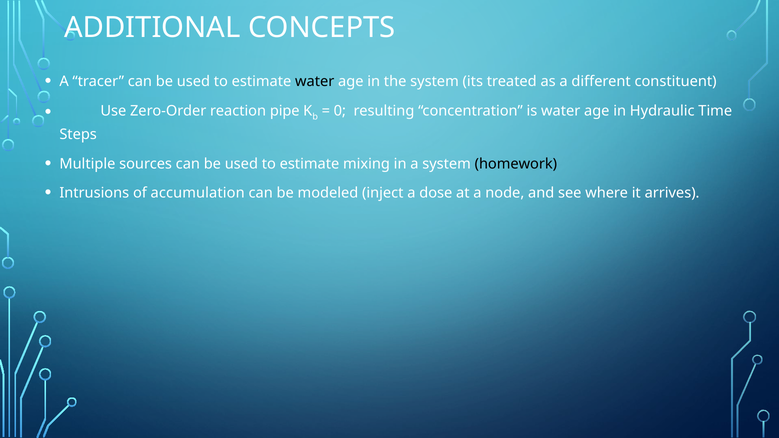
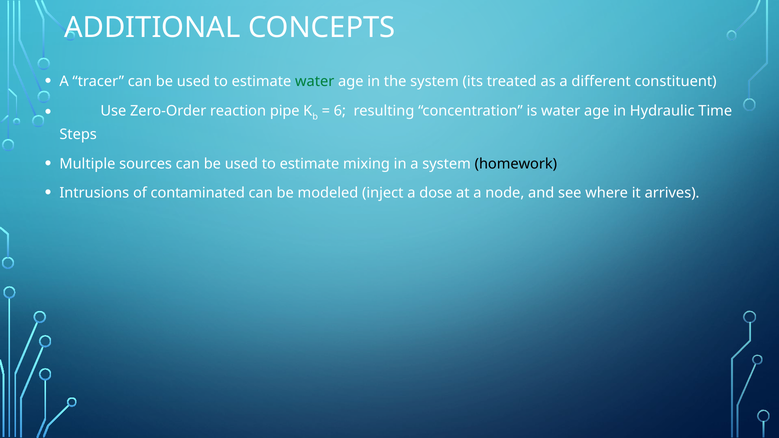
water at (315, 81) colour: black -> green
0: 0 -> 6
accumulation: accumulation -> contaminated
